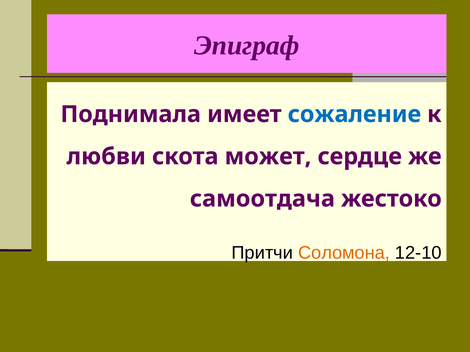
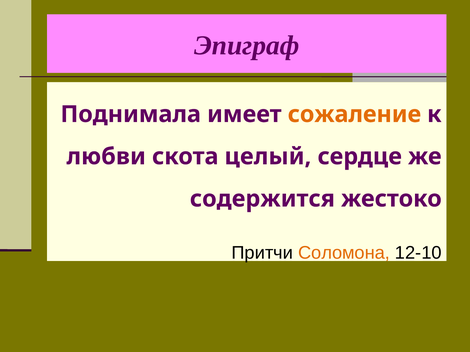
сожаление colour: blue -> orange
может: может -> целый
самоотдача: самоотдача -> содержится
